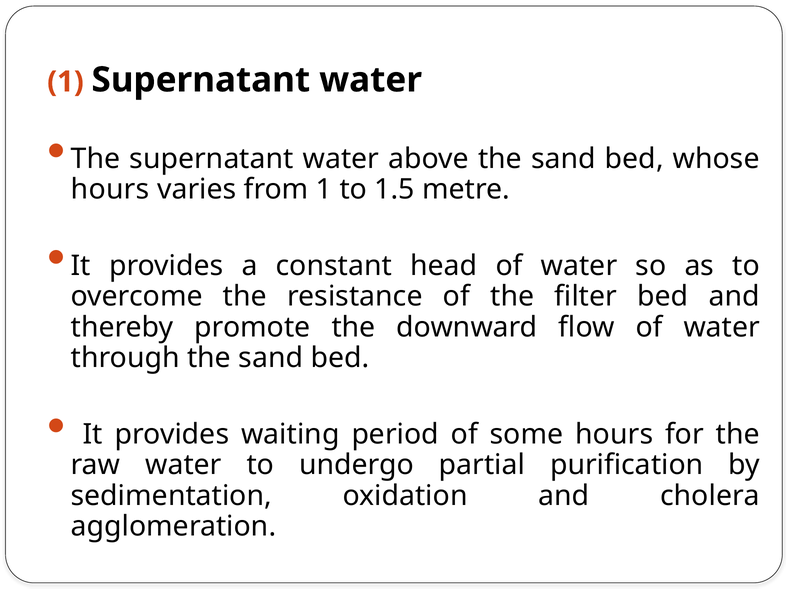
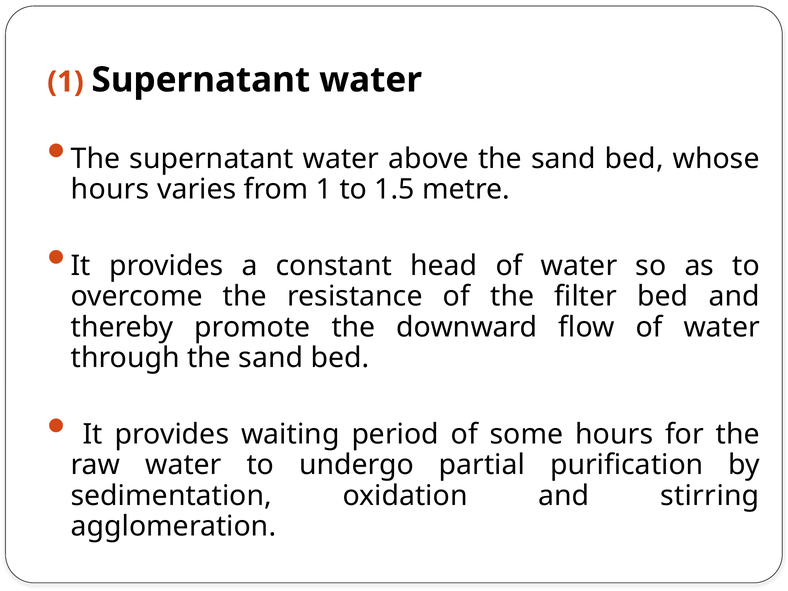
cholera: cholera -> stirring
